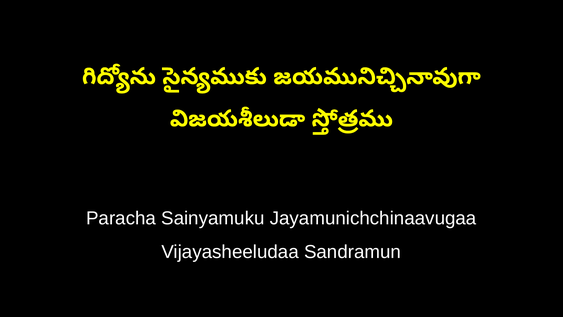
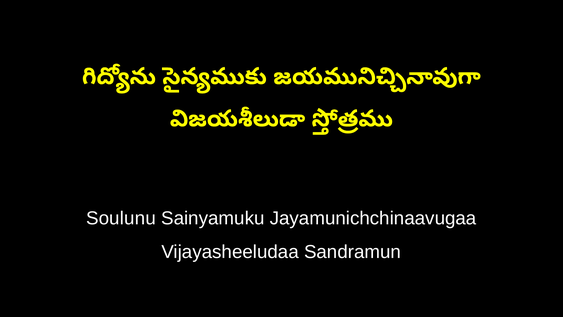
Paracha: Paracha -> Soulunu
